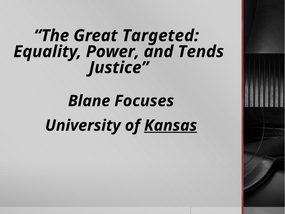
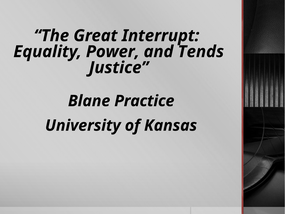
Targeted: Targeted -> Interrupt
Focuses: Focuses -> Practice
Kansas underline: present -> none
